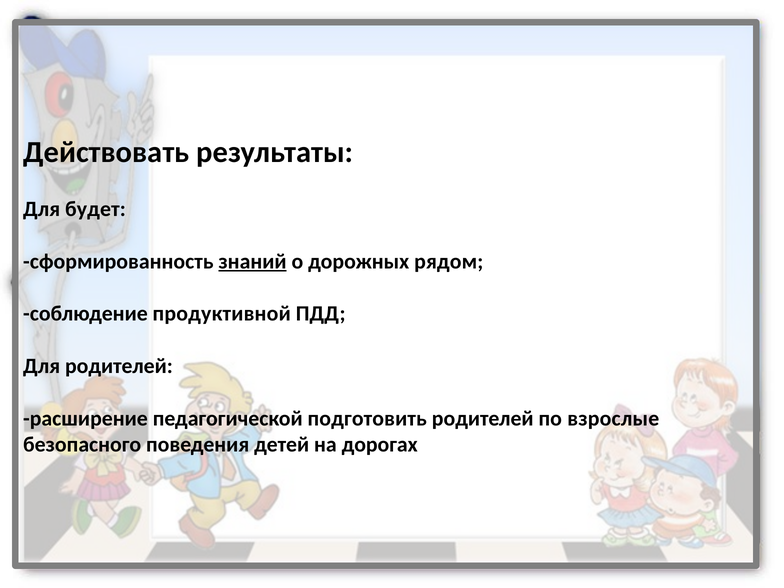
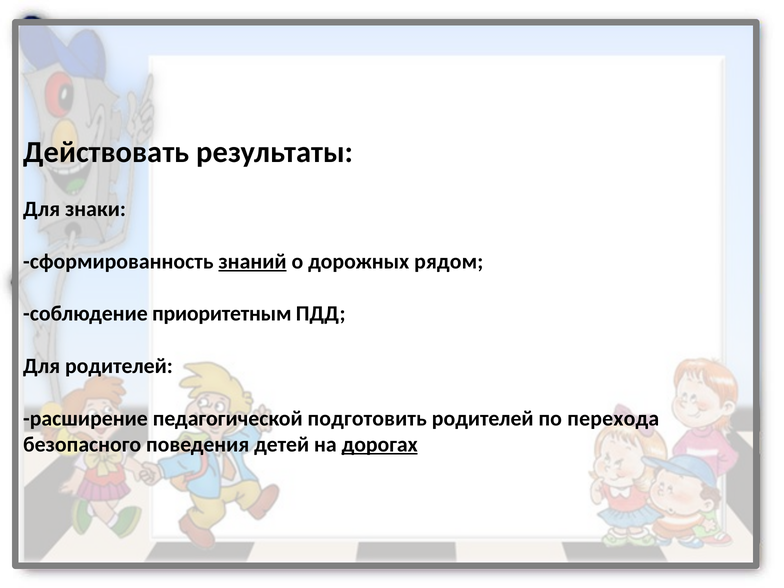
будет: будет -> знаки
продуктивной: продуктивной -> приоритетным
взрослые: взрослые -> перехода
дорогах underline: none -> present
